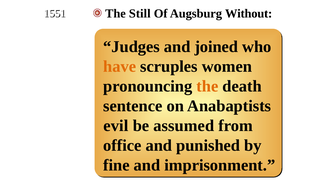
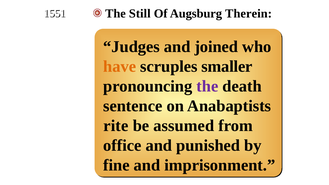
Without: Without -> Therein
women: women -> smaller
the at (207, 86) colour: orange -> purple
evil: evil -> rite
